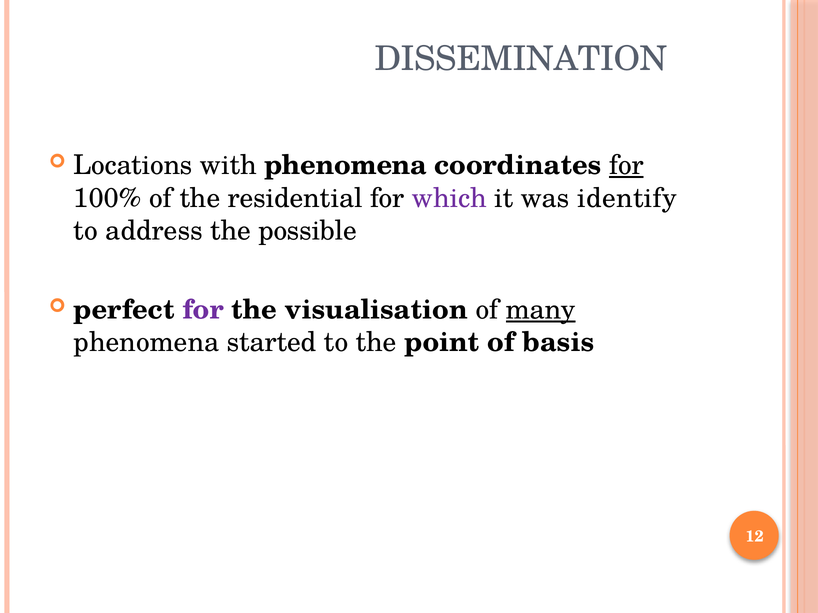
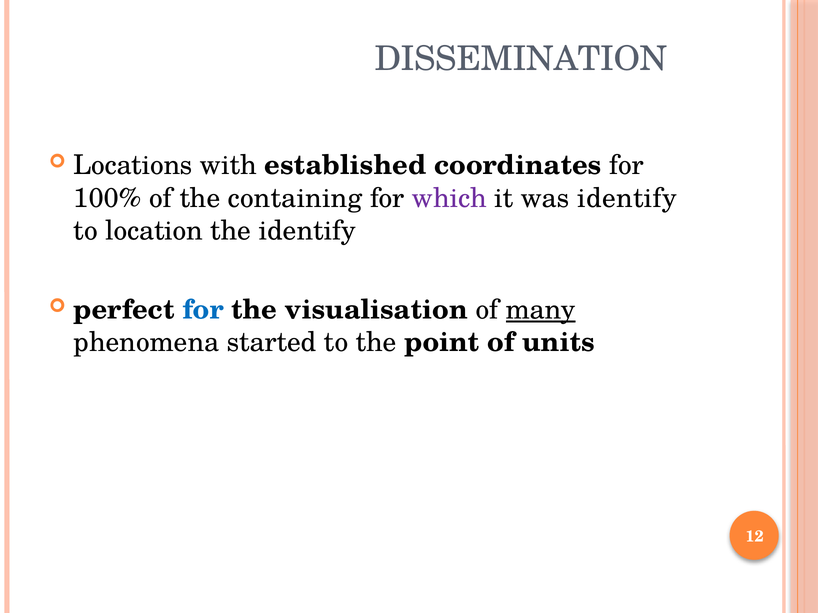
with phenomena: phenomena -> established
for at (626, 165) underline: present -> none
residential: residential -> containing
address: address -> location
the possible: possible -> identify
for at (203, 310) colour: purple -> blue
basis: basis -> units
